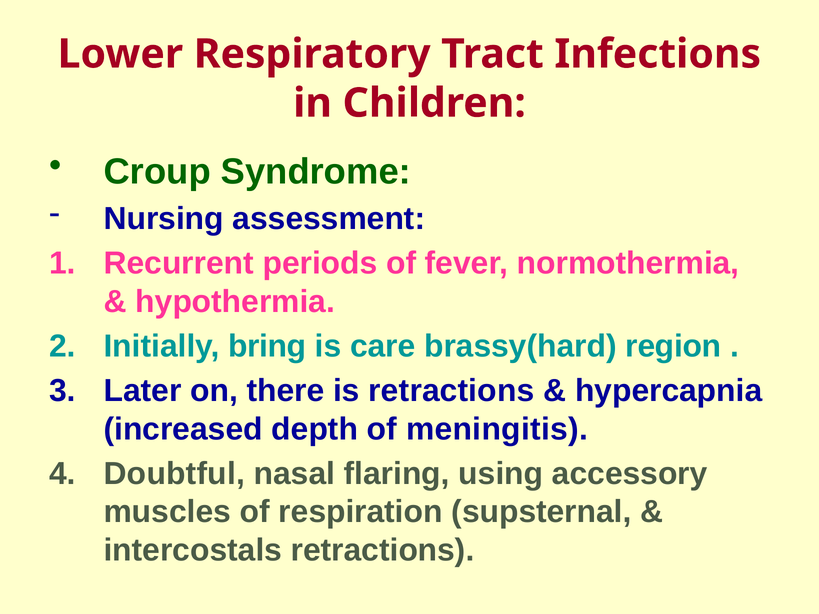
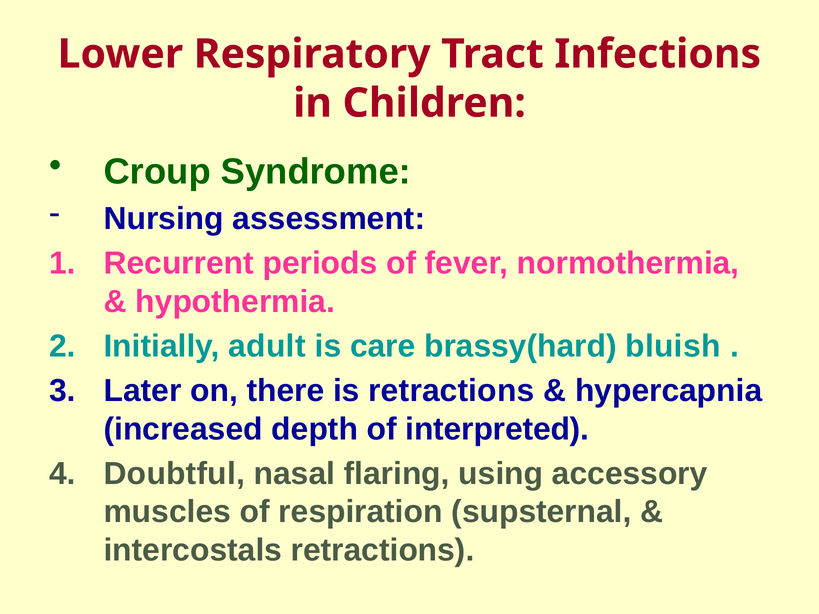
bring: bring -> adult
region: region -> bluish
meningitis: meningitis -> interpreted
